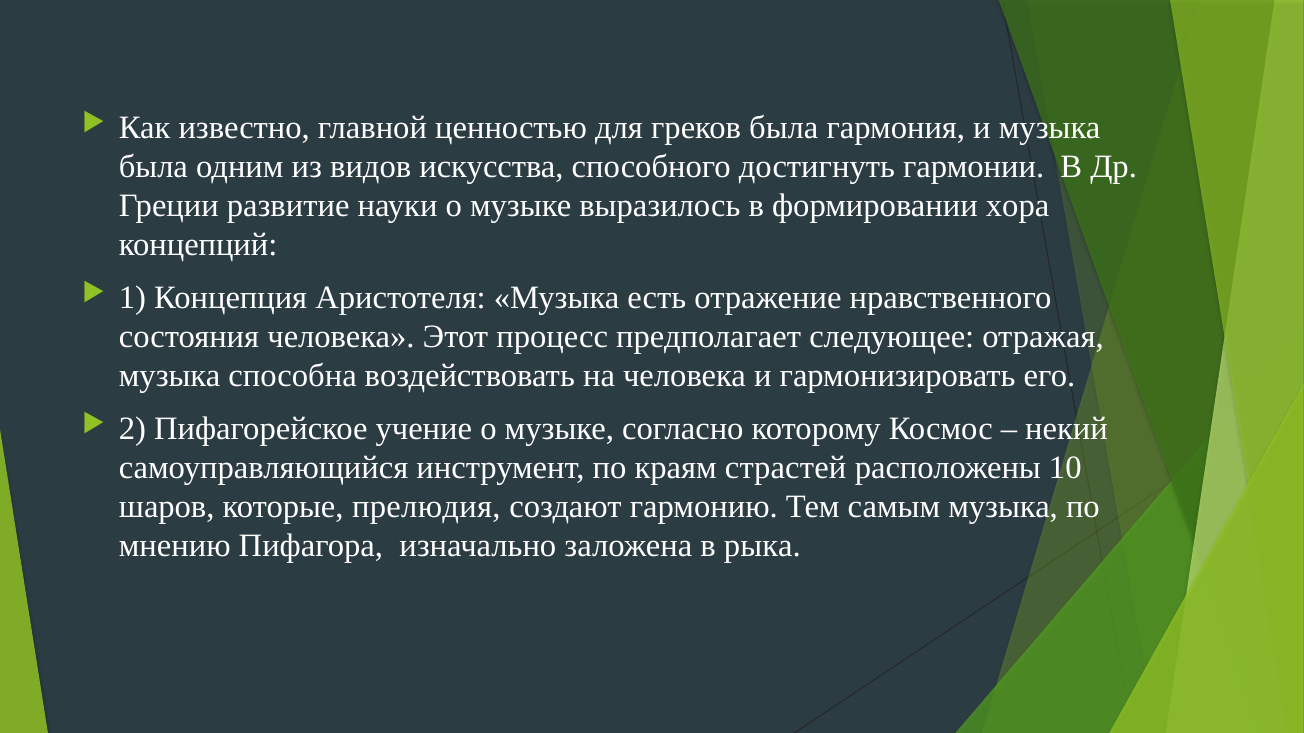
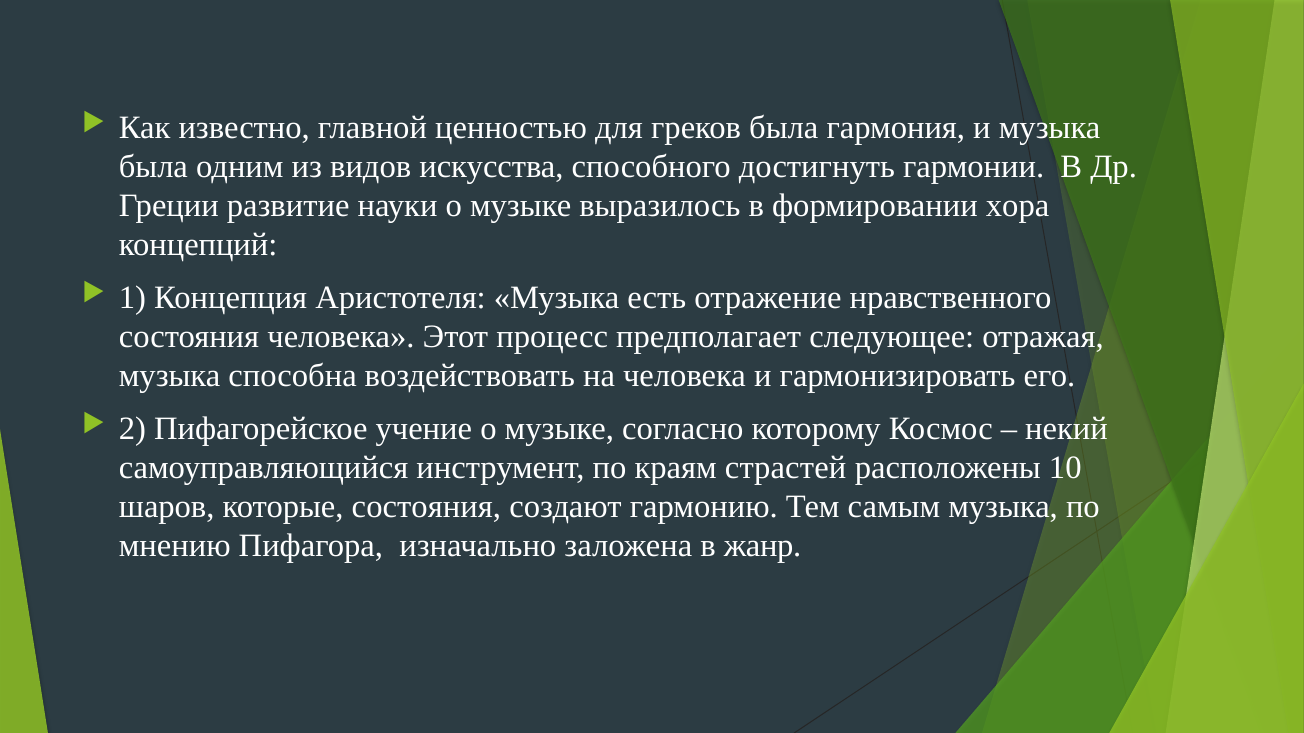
которые прелюдия: прелюдия -> состояния
рыка: рыка -> жанр
